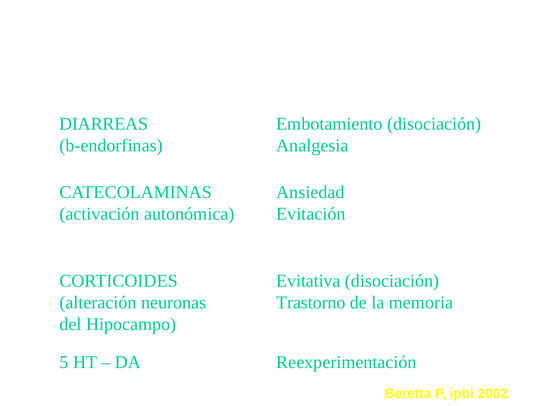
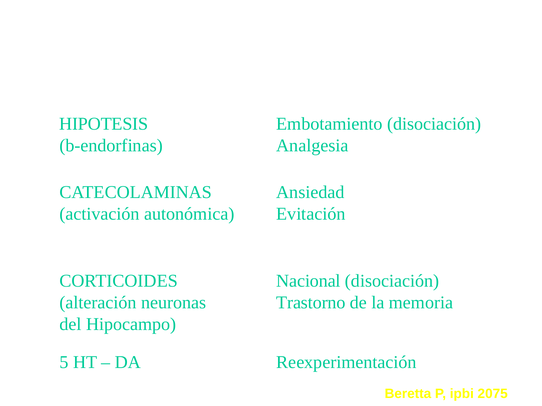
DIARREAS: DIARREAS -> HIPOTESIS
Evitativa: Evitativa -> Nacional
2002: 2002 -> 2075
